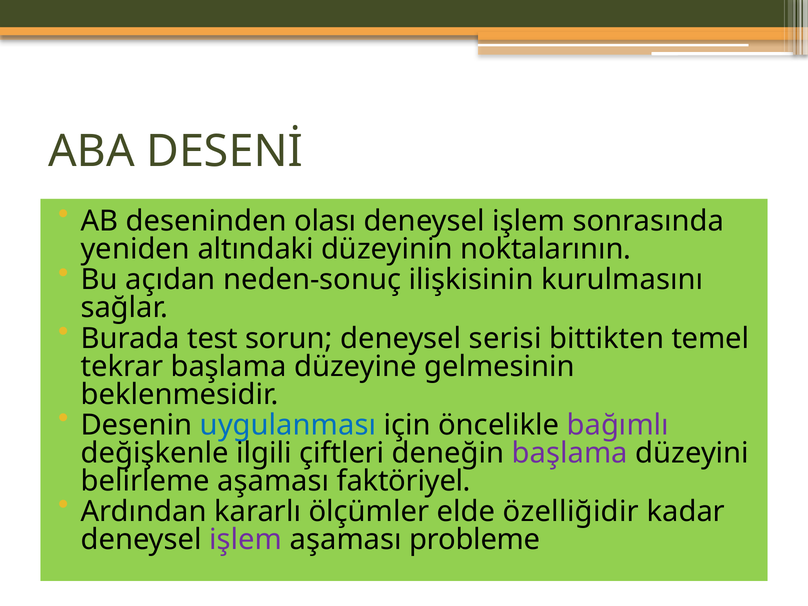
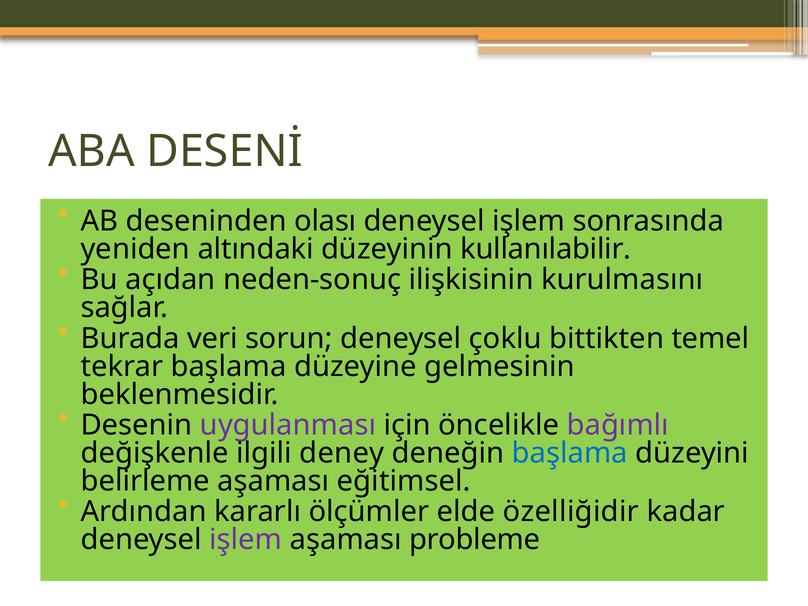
noktalarının: noktalarının -> kullanılabilir
test: test -> veri
serisi: serisi -> çoklu
uygulanması colour: blue -> purple
çiftleri: çiftleri -> deney
başlama at (570, 453) colour: purple -> blue
faktöriyel: faktöriyel -> eğitimsel
